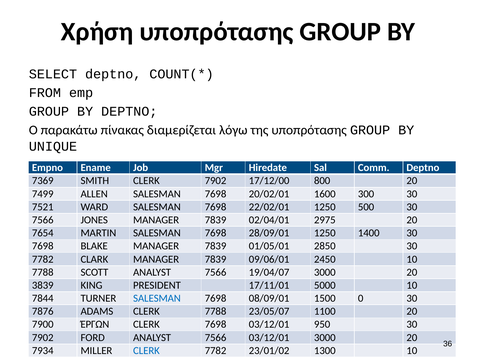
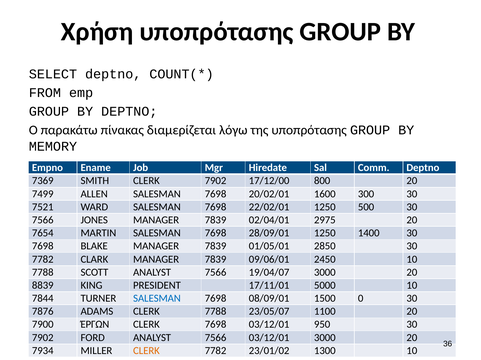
UNIQUE: UNIQUE -> MEMORY
3839: 3839 -> 8839
CLERK at (146, 351) colour: blue -> orange
